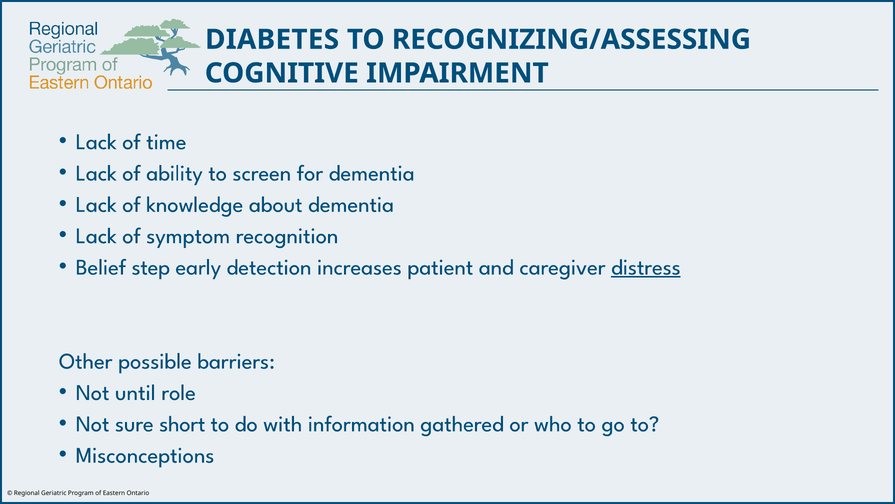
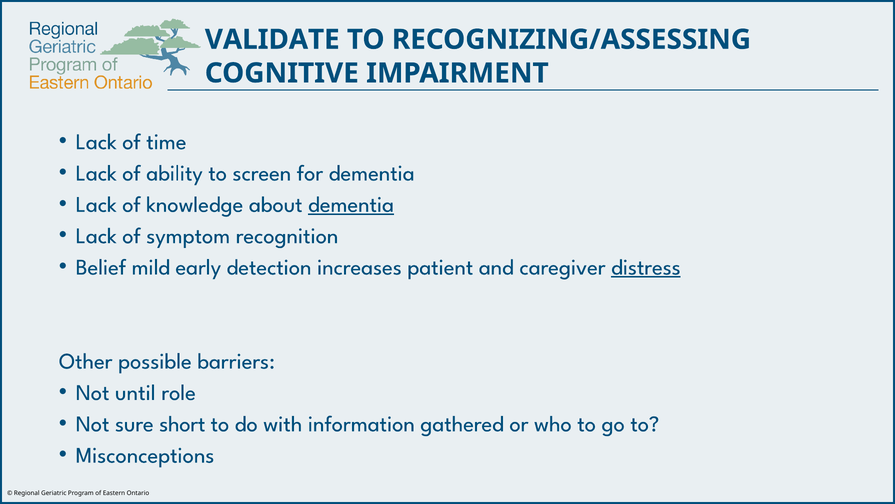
DIABETES: DIABETES -> VALIDATE
dementia at (351, 204) underline: none -> present
step: step -> mild
